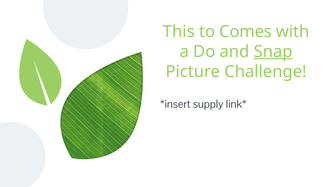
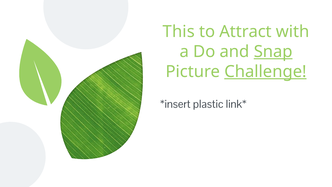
Comes: Comes -> Attract
Challenge underline: none -> present
supply: supply -> plastic
